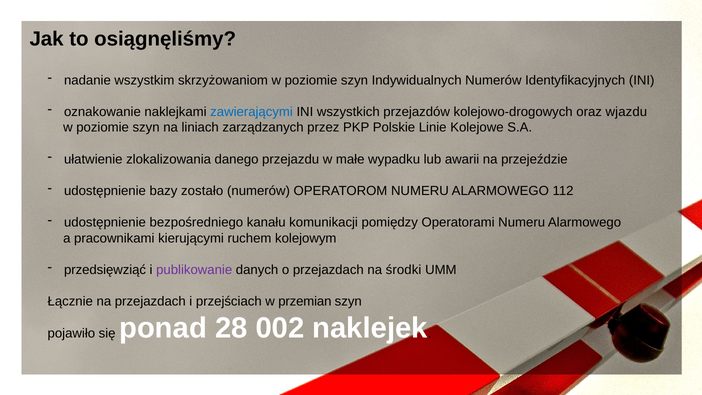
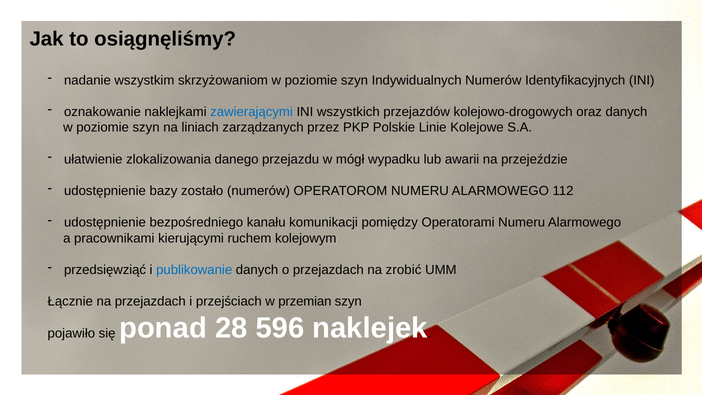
oraz wjazdu: wjazdu -> danych
małe: małe -> mógł
publikowanie colour: purple -> blue
środki: środki -> zrobić
002: 002 -> 596
